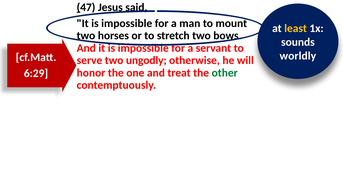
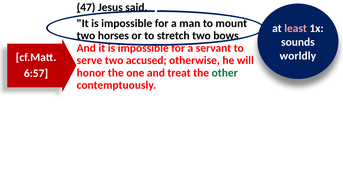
least colour: yellow -> pink
ungodly: ungodly -> accused
6:29: 6:29 -> 6:57
